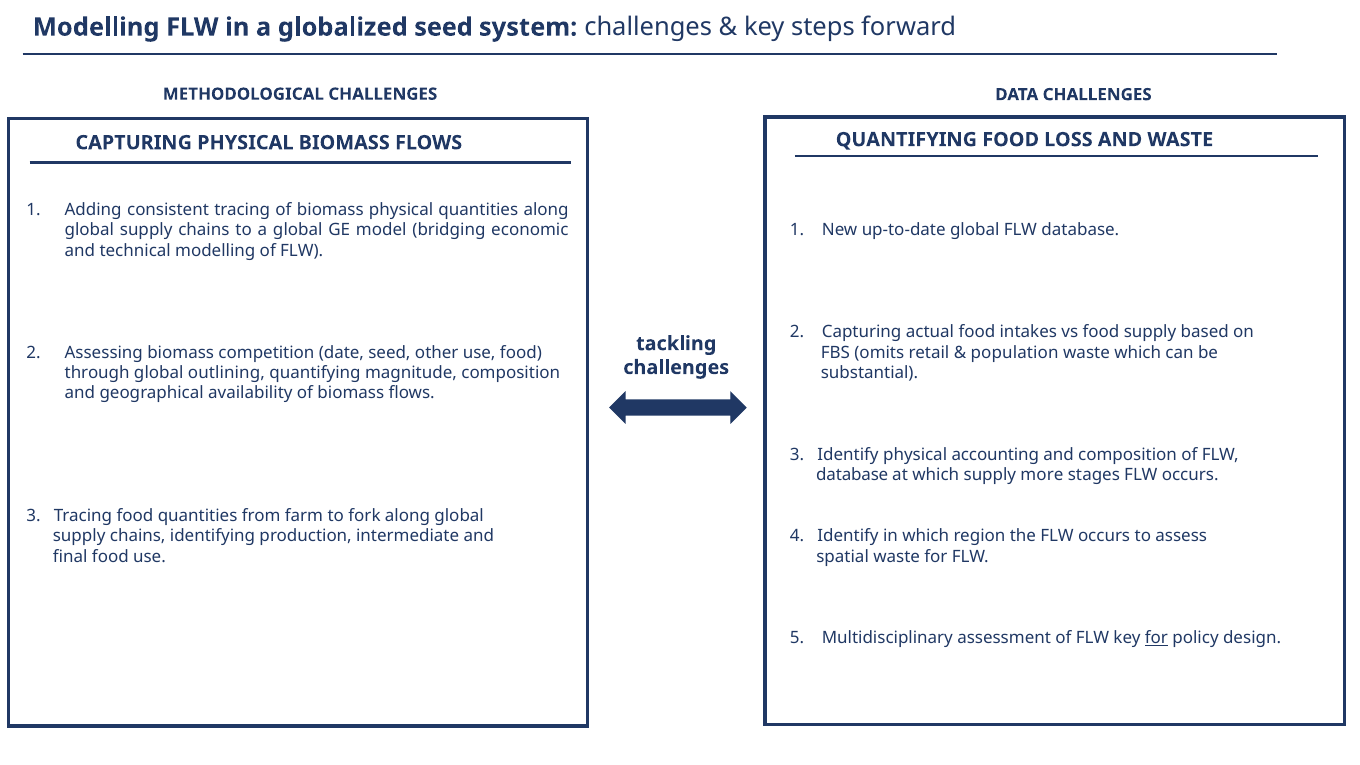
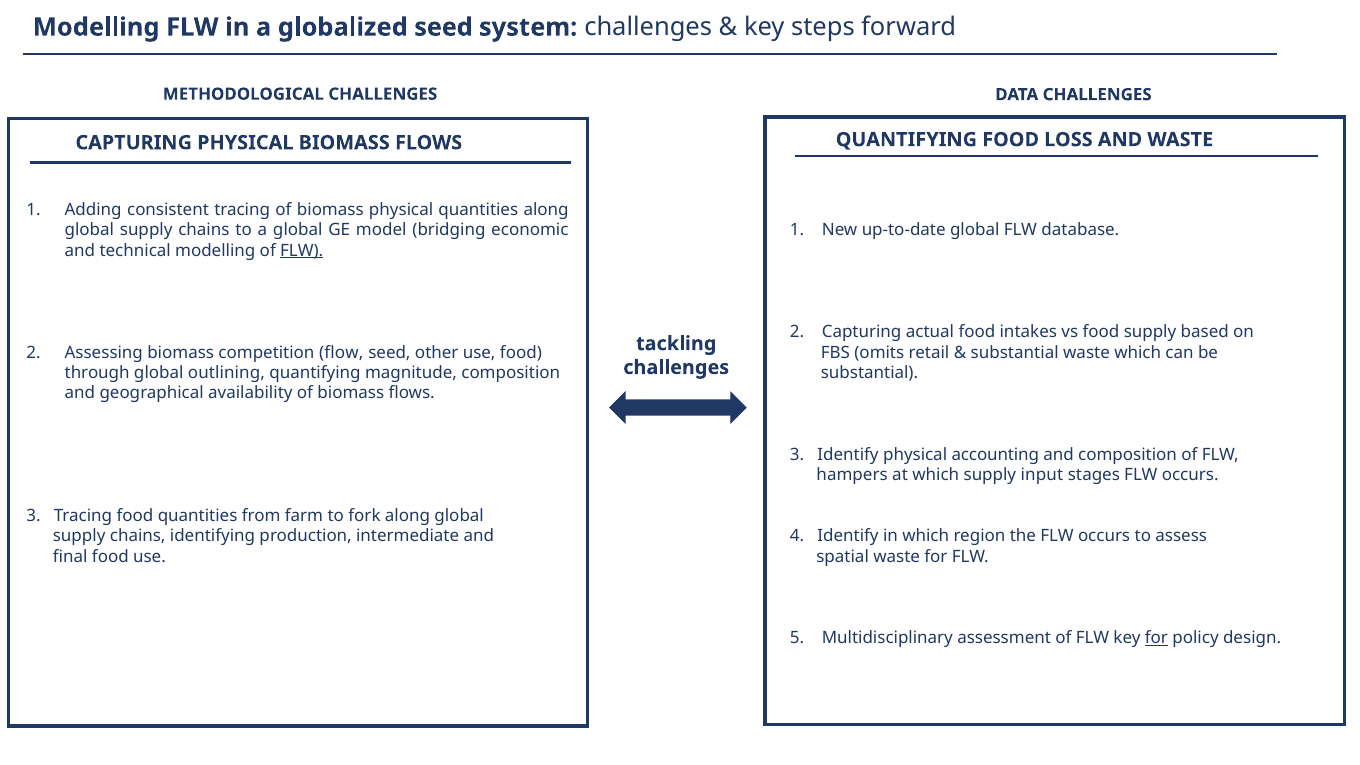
FLW at (302, 251) underline: none -> present
competition date: date -> flow
population at (1015, 353): population -> substantial
database at (852, 475): database -> hampers
more: more -> input
